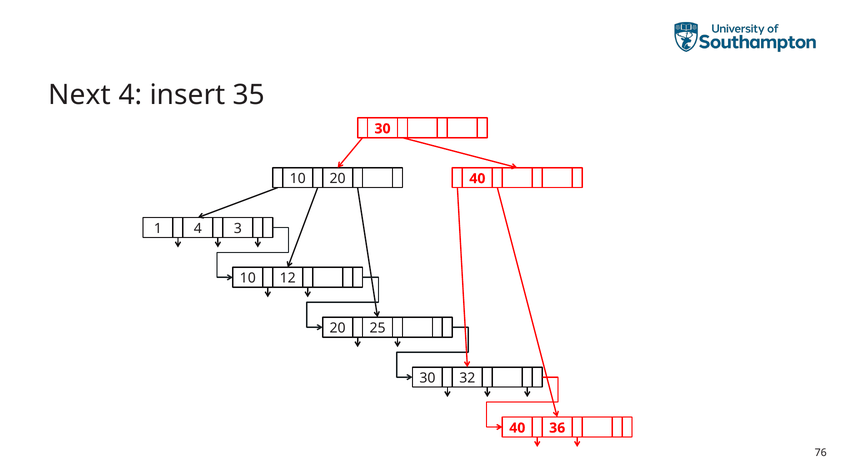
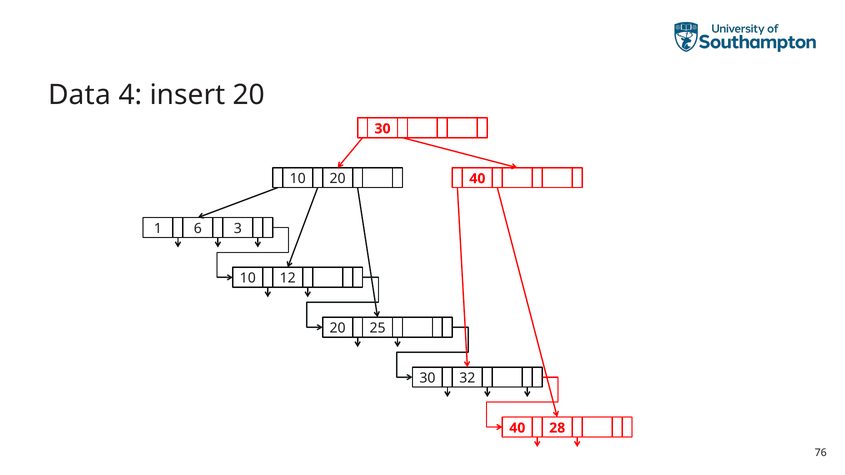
Next: Next -> Data
insert 35: 35 -> 20
1 4: 4 -> 6
36: 36 -> 28
